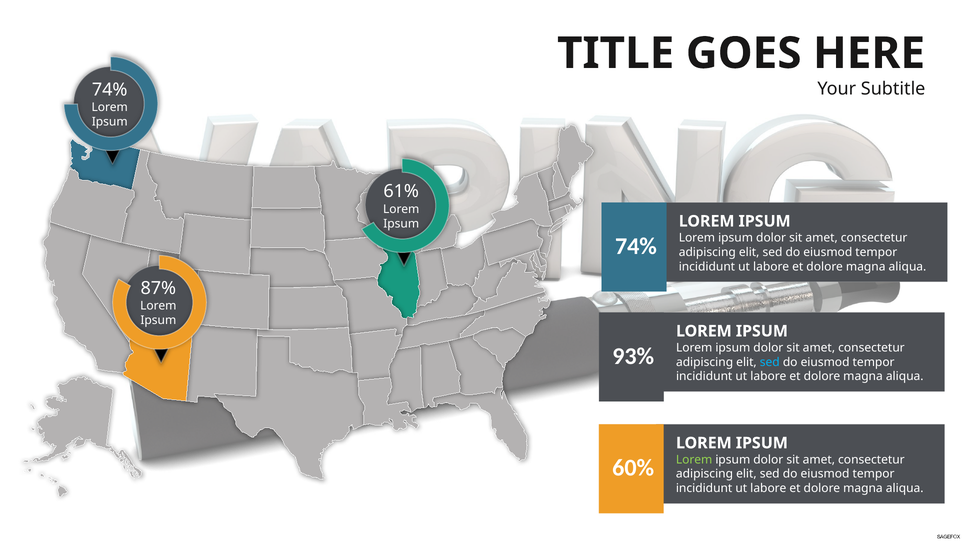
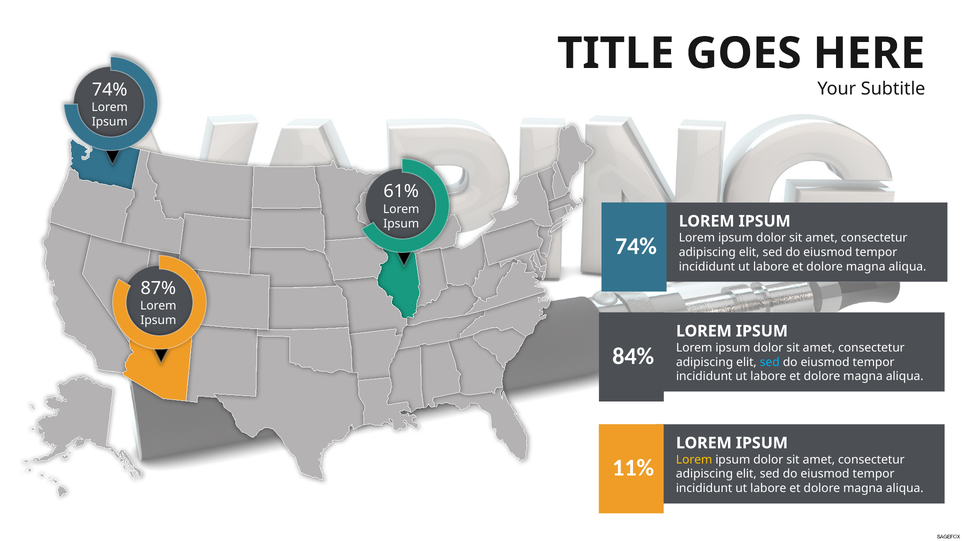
93%: 93% -> 84%
Lorem at (694, 460) colour: light green -> yellow
60%: 60% -> 11%
